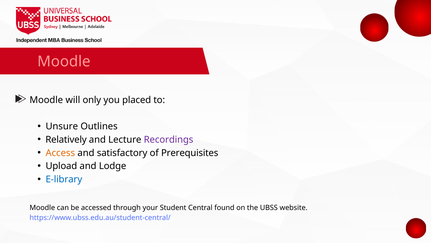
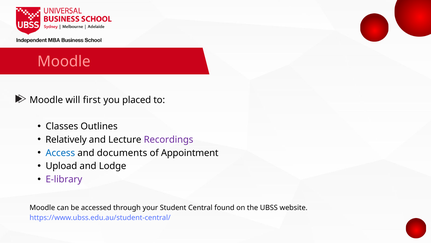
only: only -> first
Unsure: Unsure -> Classes
Access colour: orange -> blue
satisfactory: satisfactory -> documents
Prerequisites: Prerequisites -> Appointment
E-library colour: blue -> purple
